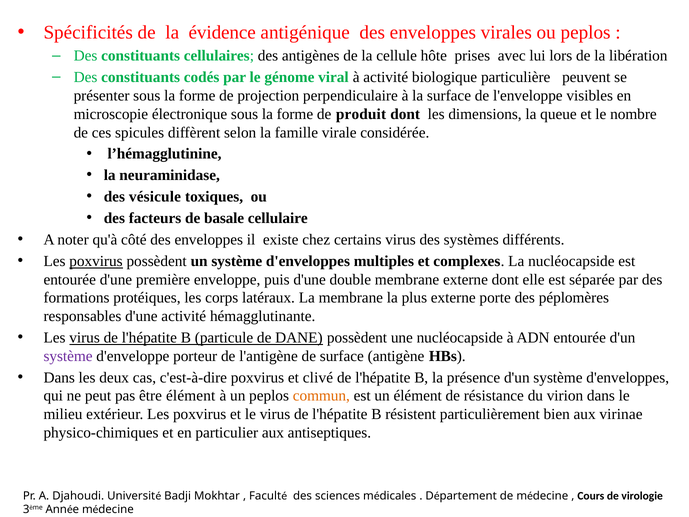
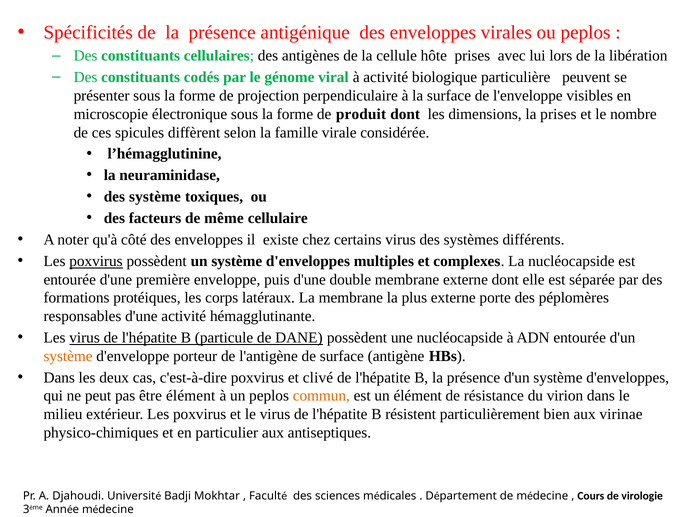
de la évidence: évidence -> présence
la queue: queue -> prises
des vésicule: vésicule -> système
basale: basale -> même
système at (68, 356) colour: purple -> orange
